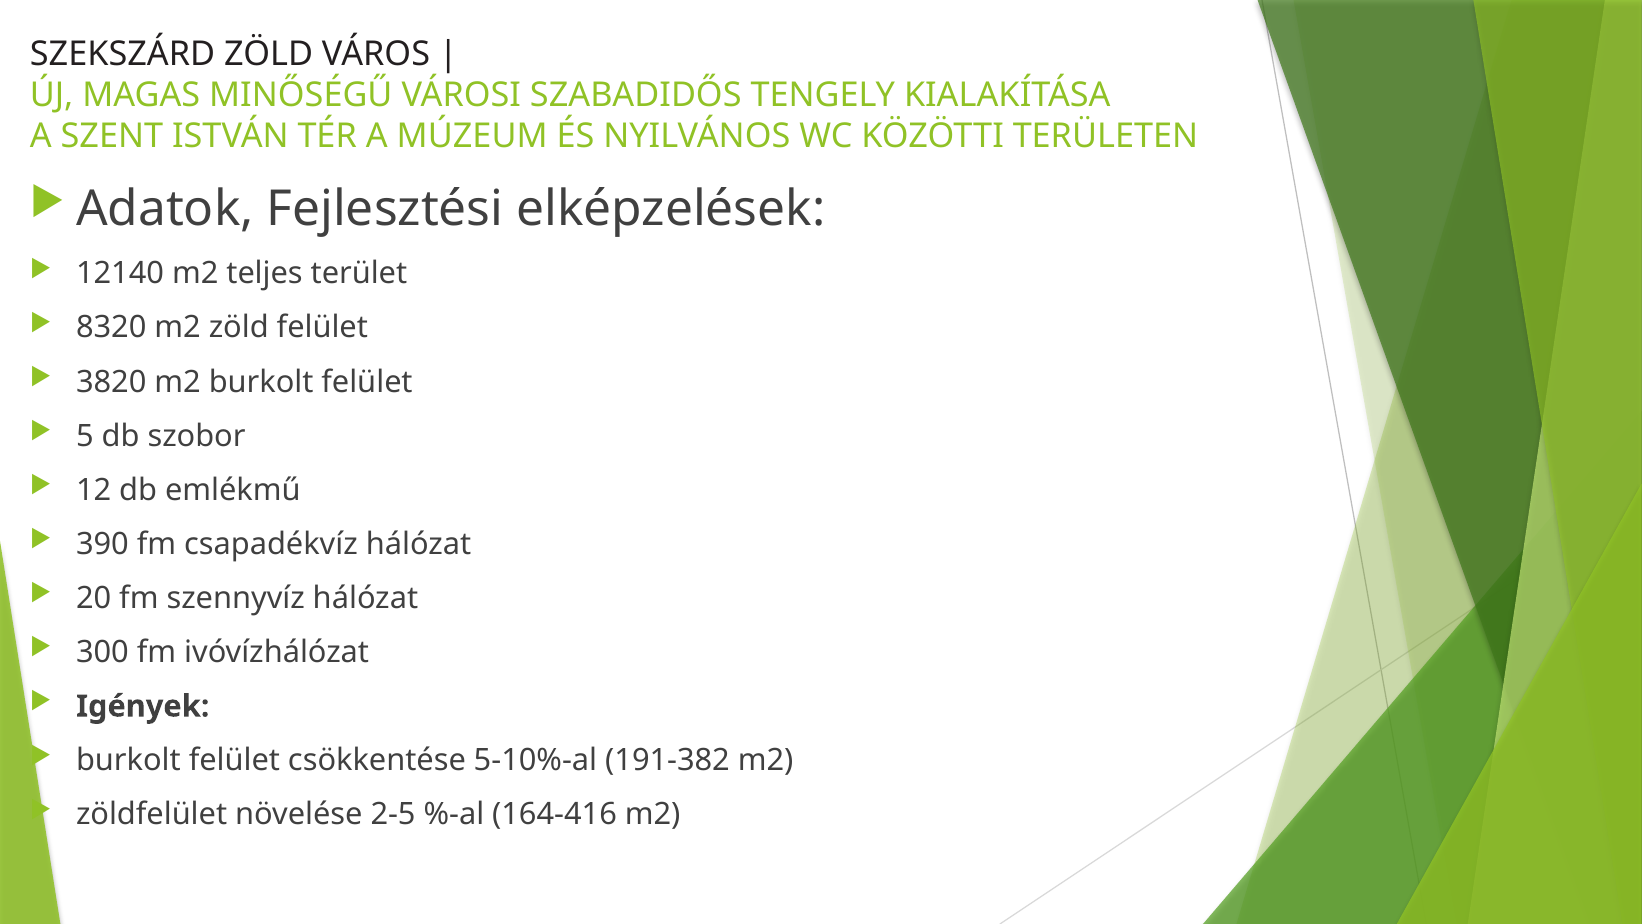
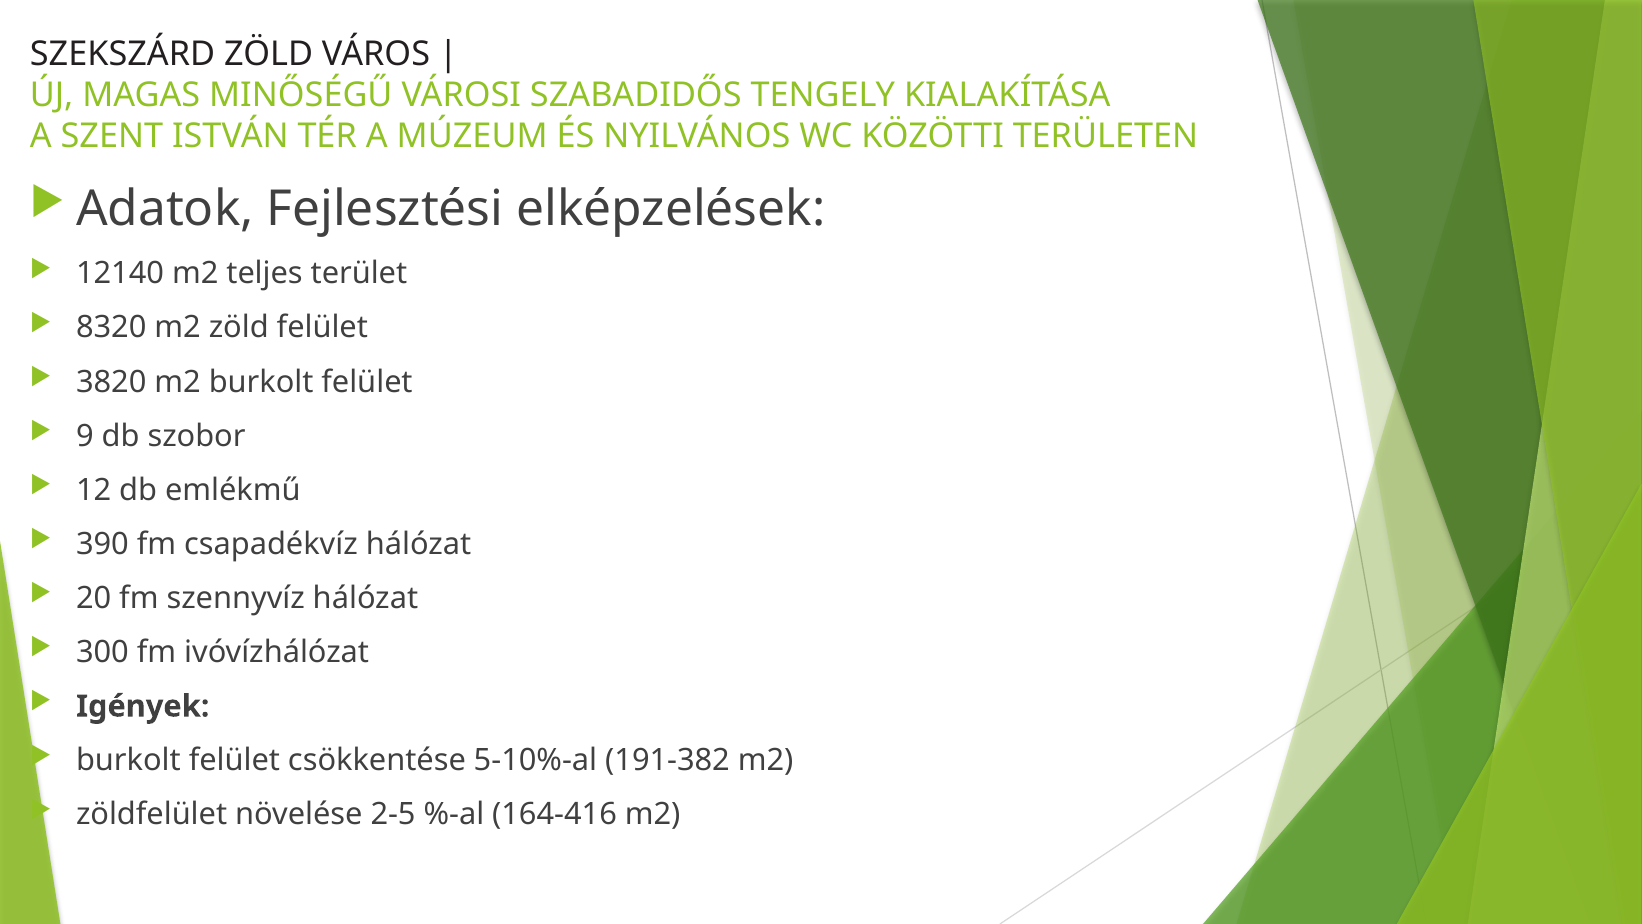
5: 5 -> 9
